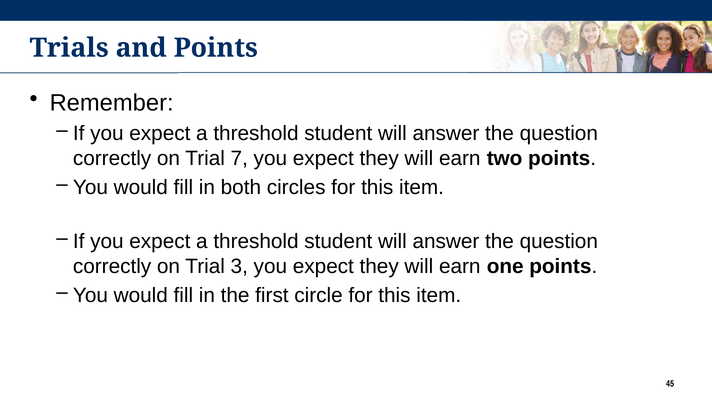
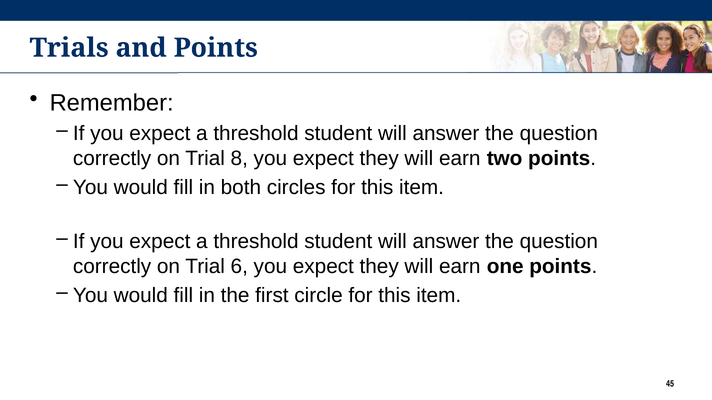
7: 7 -> 8
3: 3 -> 6
